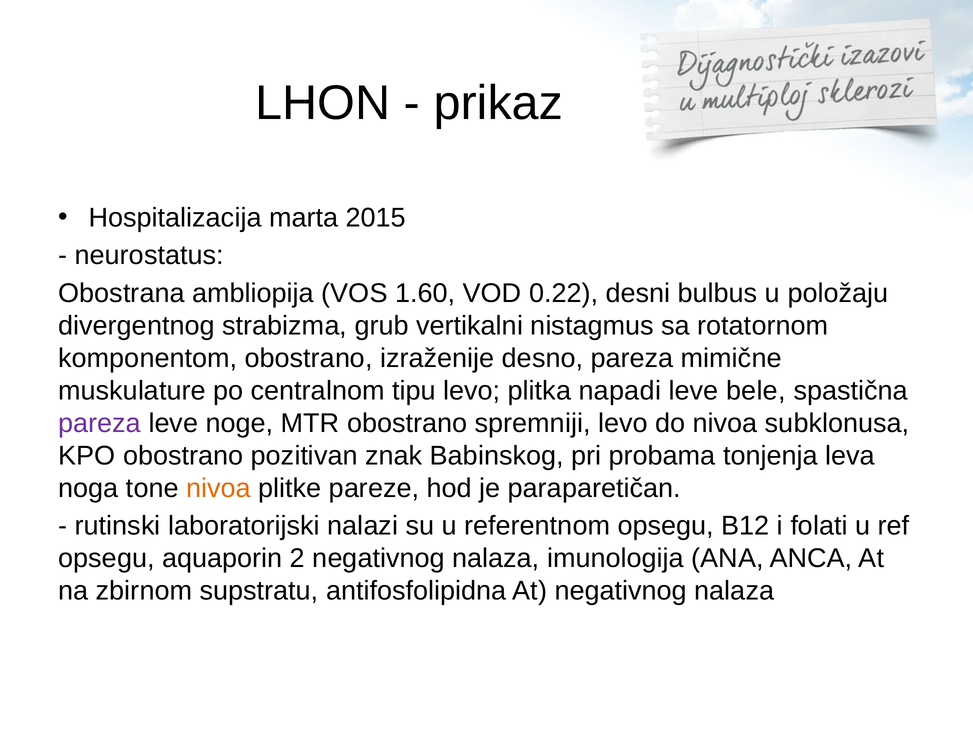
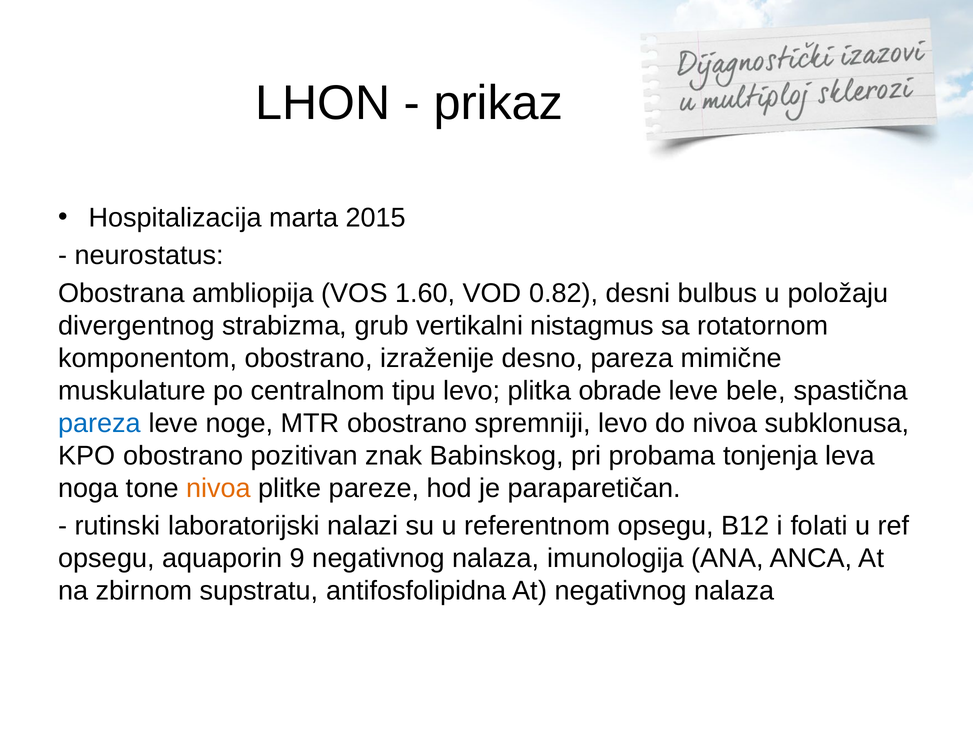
0.22: 0.22 -> 0.82
napadi: napadi -> obrade
pareza at (100, 423) colour: purple -> blue
2: 2 -> 9
